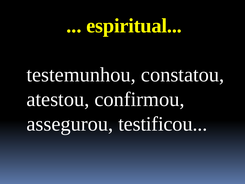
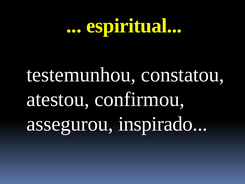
testificou: testificou -> inspirado
